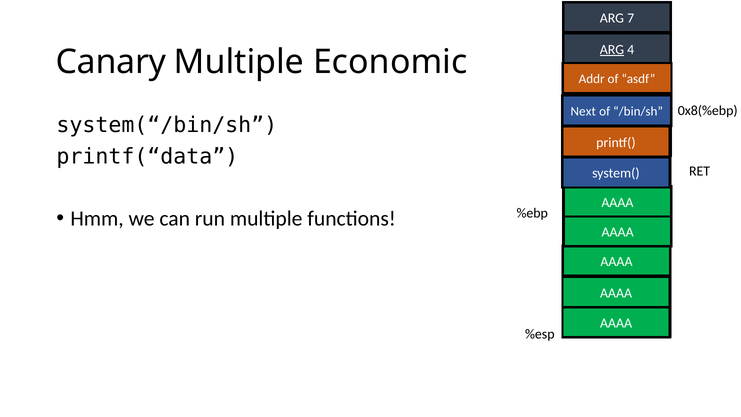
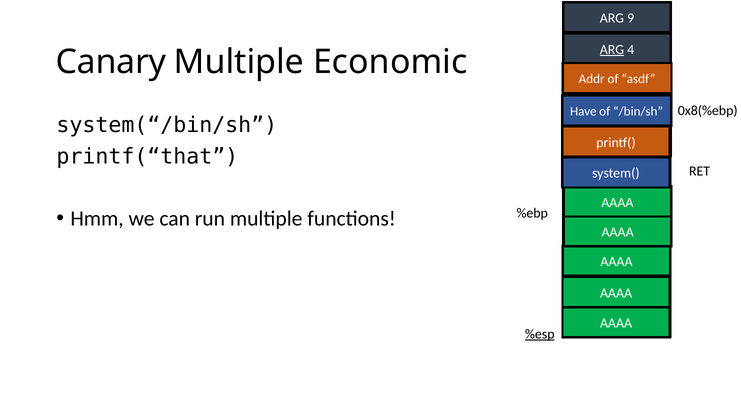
7: 7 -> 9
Next: Next -> Have
printf(“data: printf(“data -> printf(“that
%esp underline: none -> present
